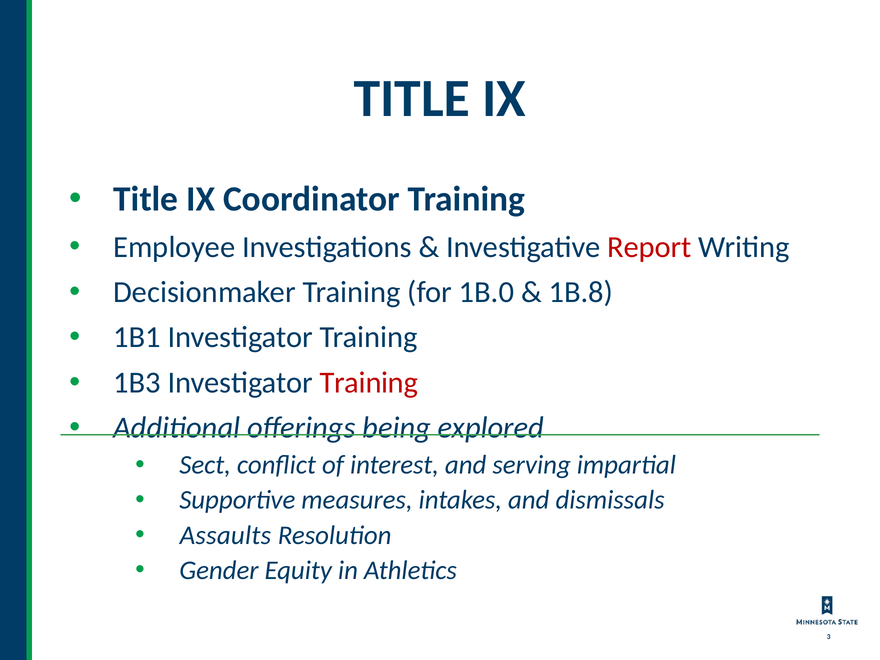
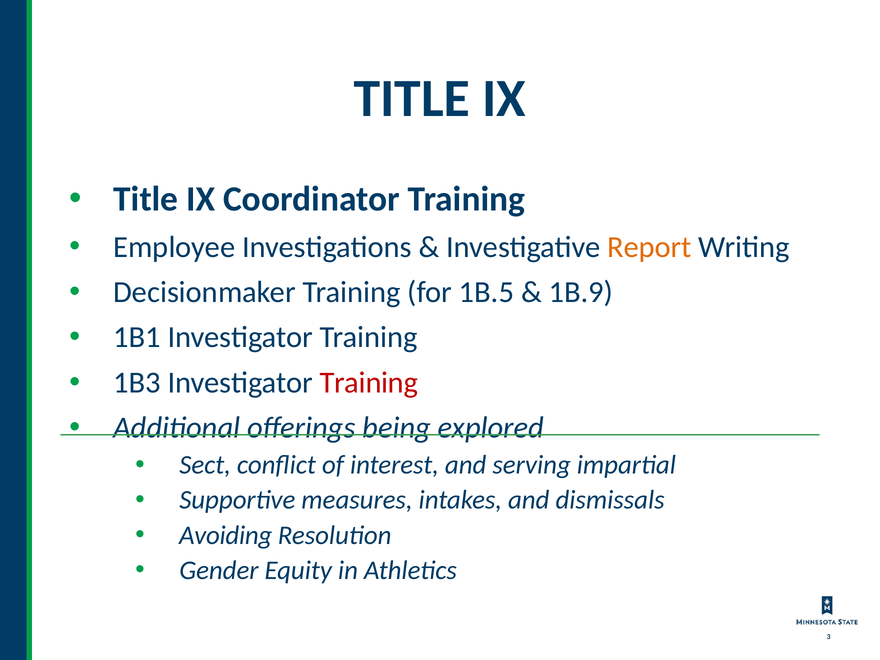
Report colour: red -> orange
1B.0: 1B.0 -> 1B.5
1B.8: 1B.8 -> 1B.9
Assaults: Assaults -> Avoiding
